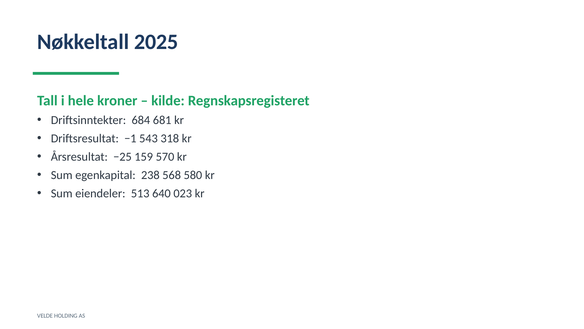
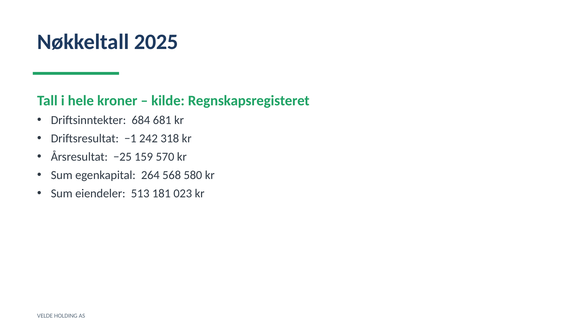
543: 543 -> 242
238: 238 -> 264
640: 640 -> 181
